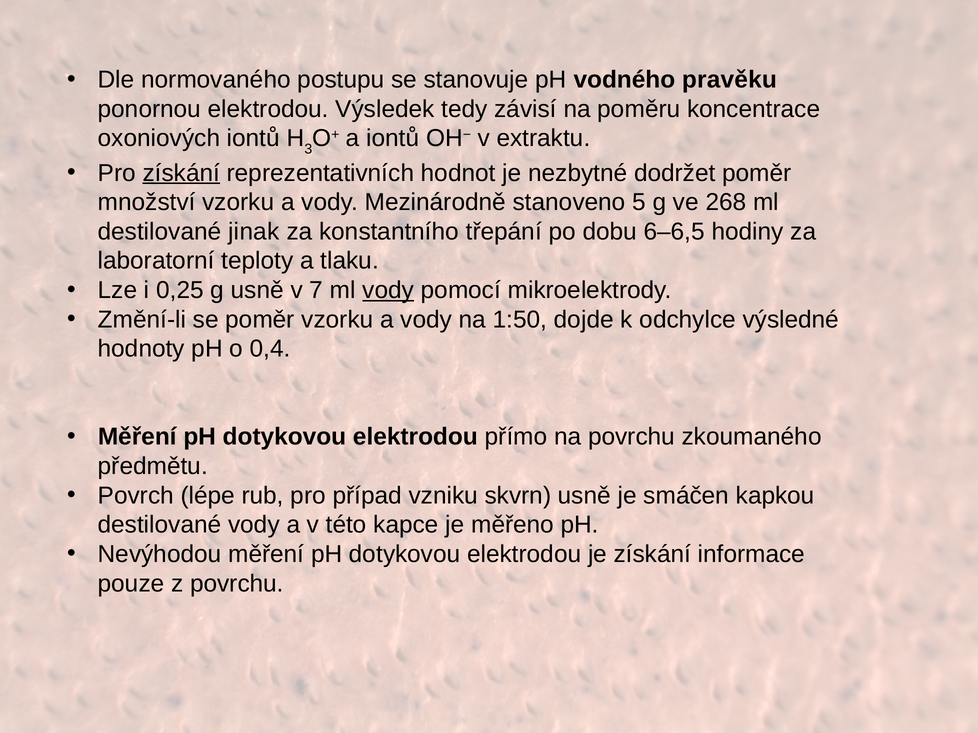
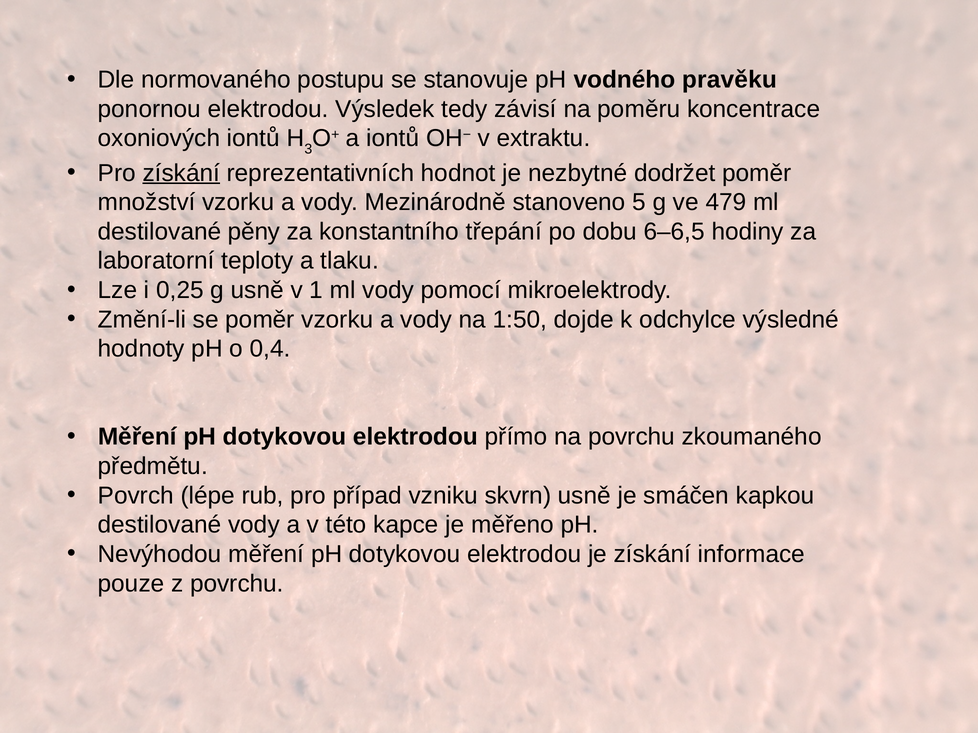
268: 268 -> 479
jinak: jinak -> pěny
7: 7 -> 1
vody at (388, 290) underline: present -> none
